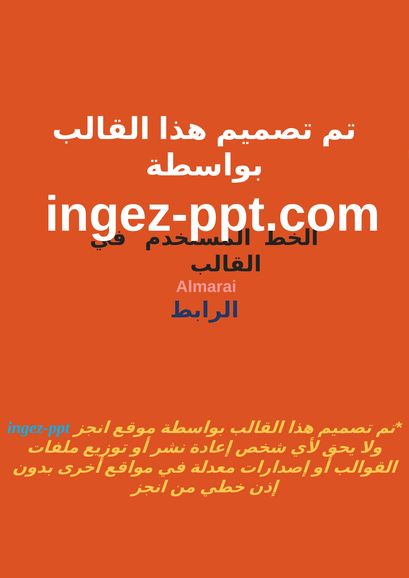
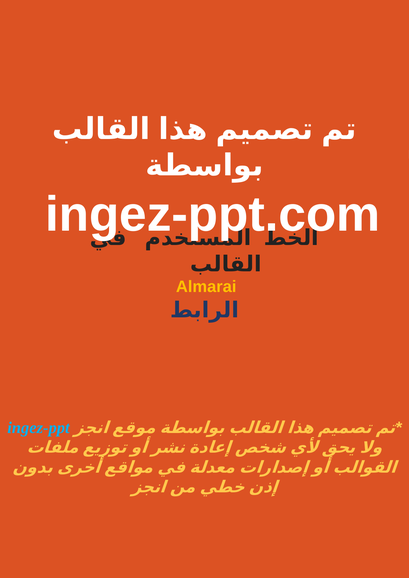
Almarai colour: pink -> yellow
